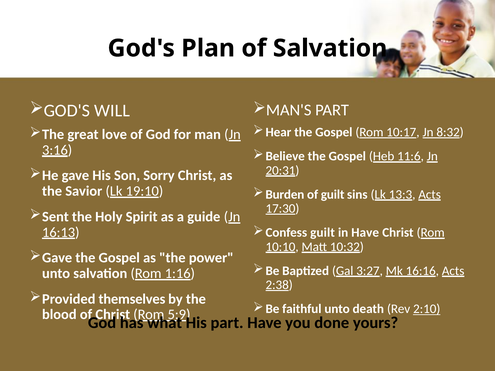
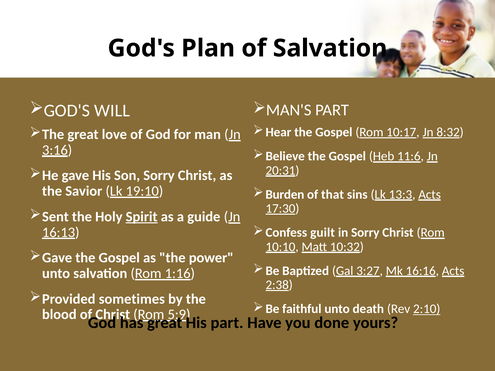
of guilt: guilt -> that
Spirit underline: none -> present
in Have: Have -> Sorry
themselves: themselves -> sometimes
has what: what -> great
